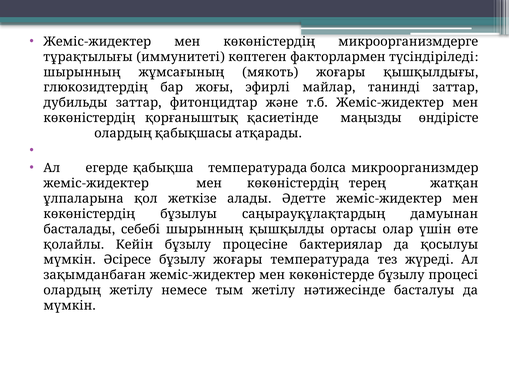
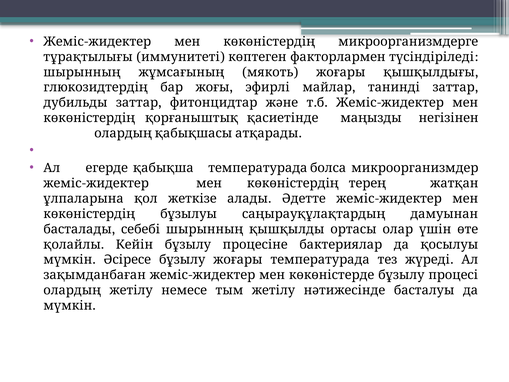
өндірісте: өндірісте -> негізінен
